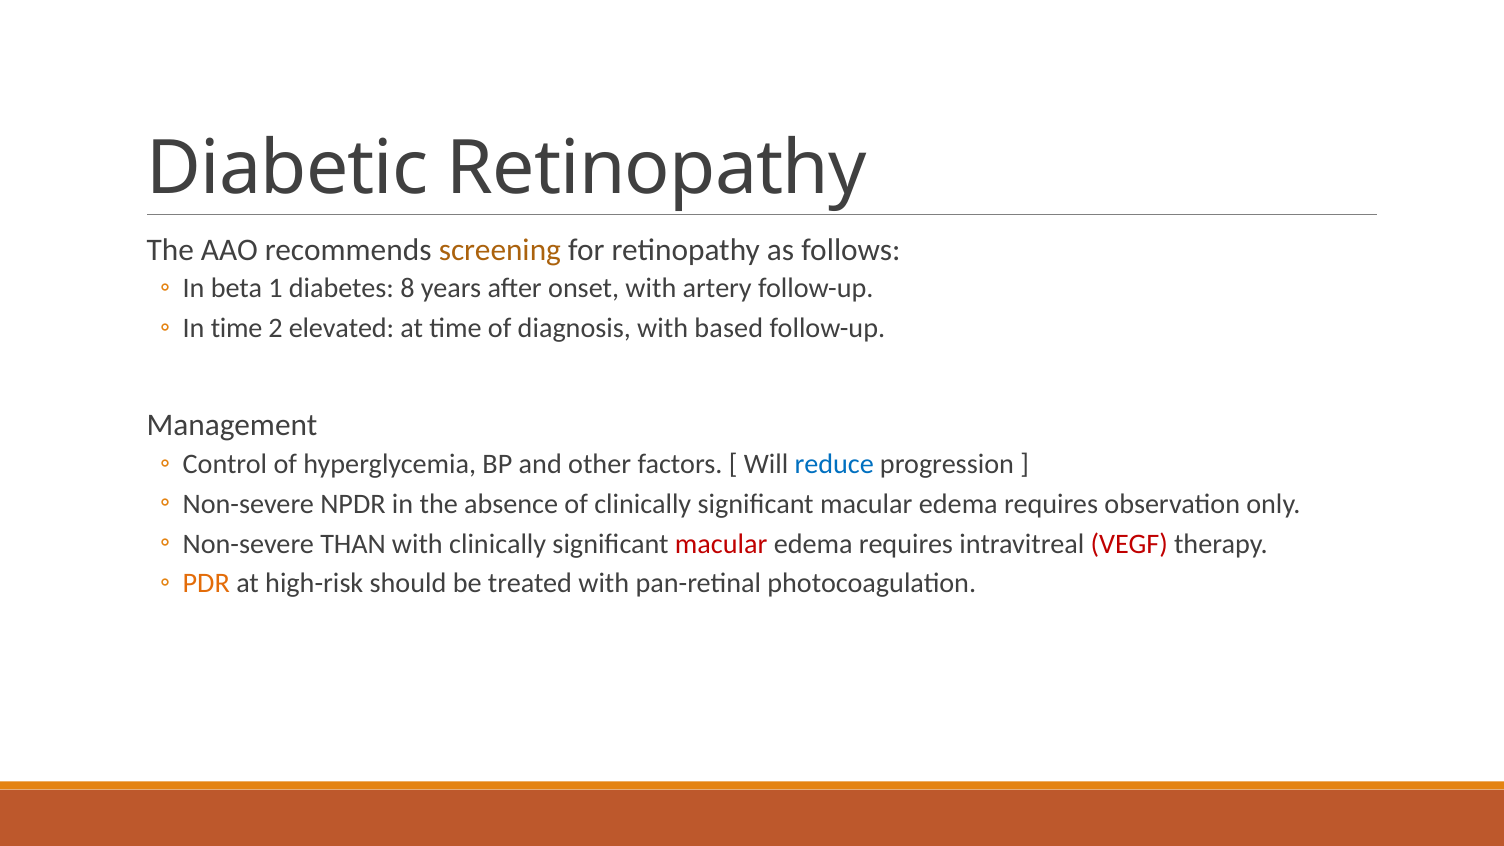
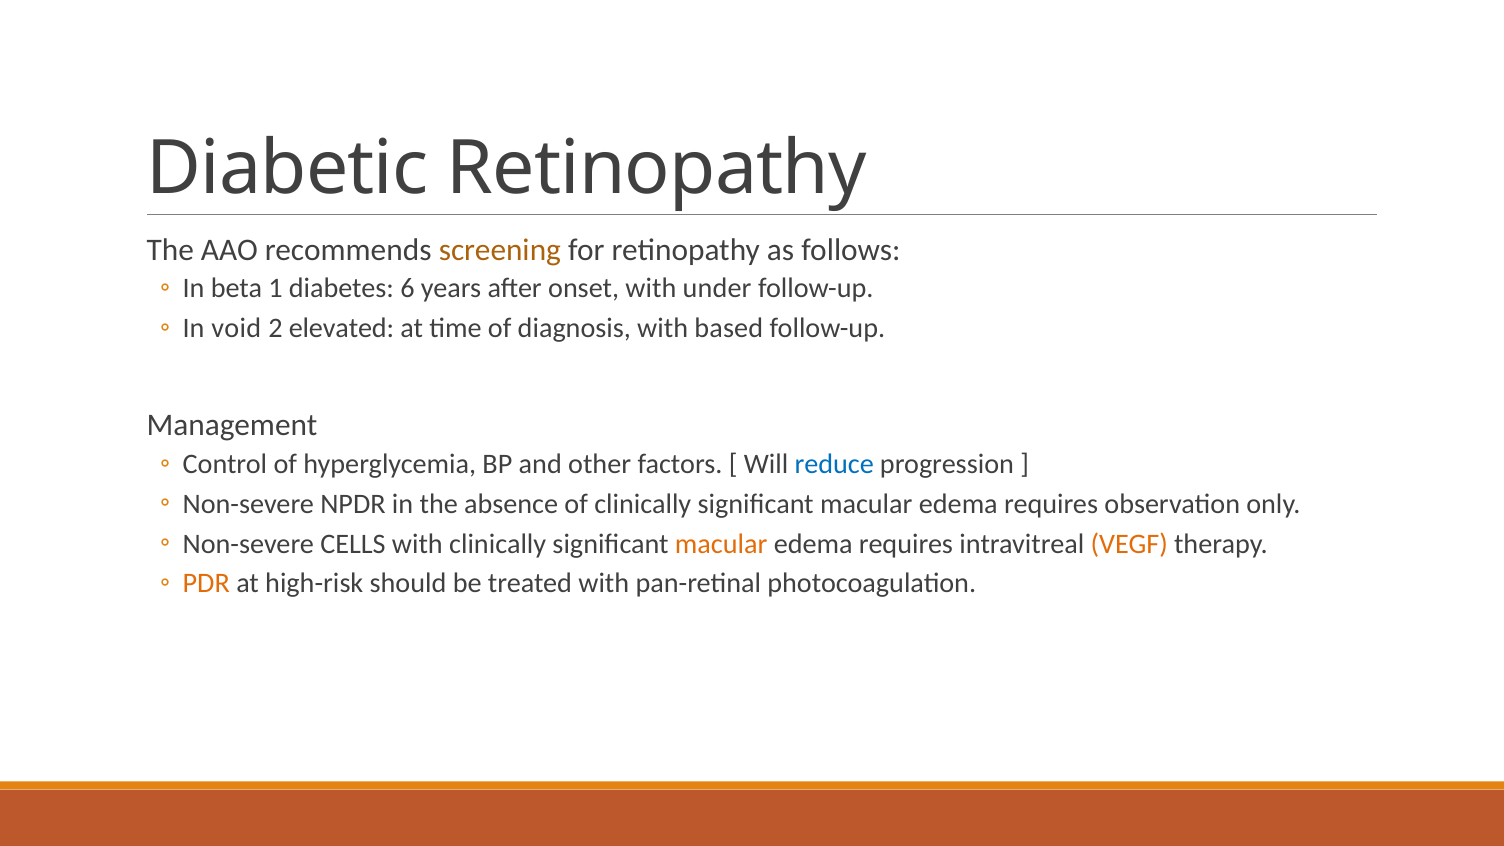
8: 8 -> 6
artery: artery -> under
In time: time -> void
THAN: THAN -> CELLS
macular at (721, 544) colour: red -> orange
VEGF colour: red -> orange
